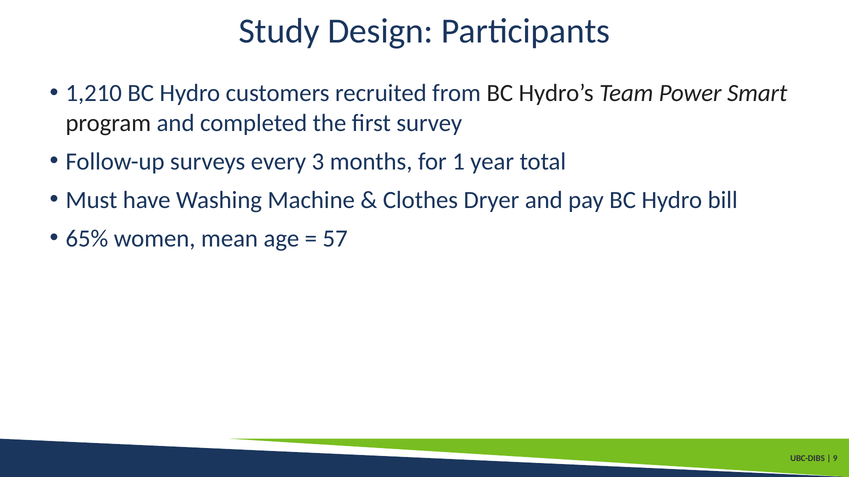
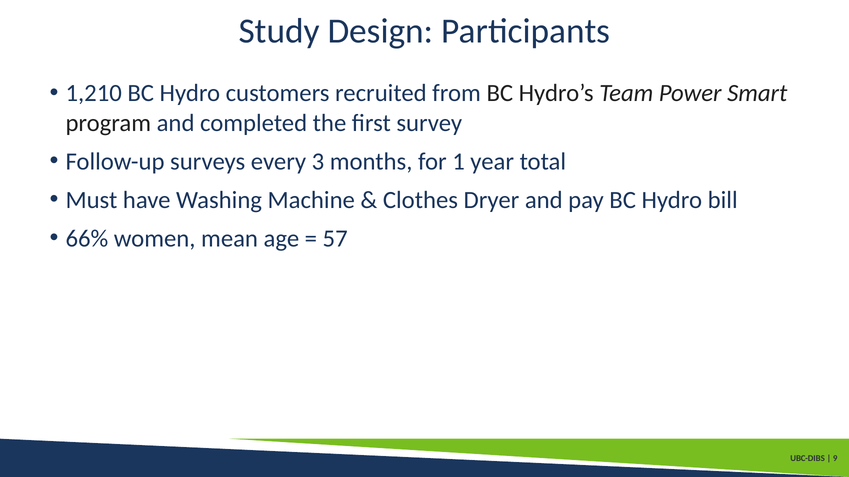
65%: 65% -> 66%
